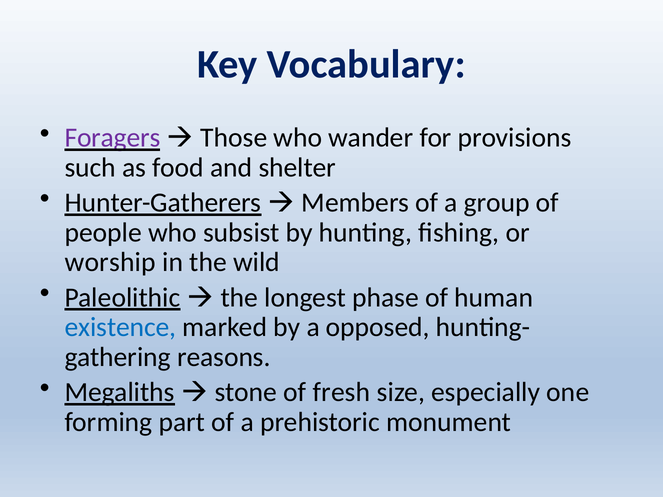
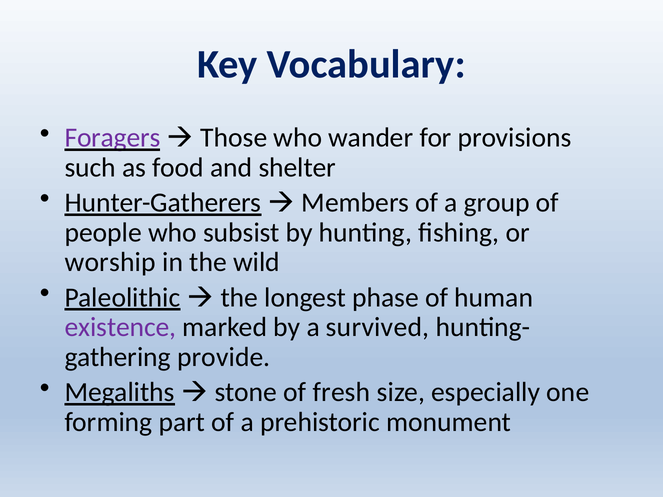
existence colour: blue -> purple
opposed: opposed -> survived
reasons: reasons -> provide
